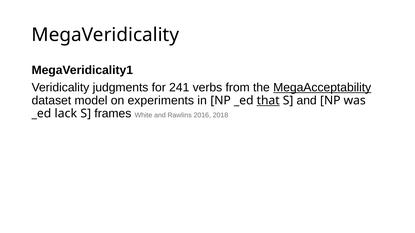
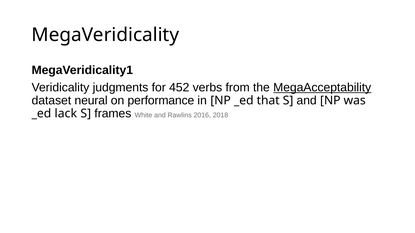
241: 241 -> 452
model: model -> neural
experiments: experiments -> performance
that underline: present -> none
